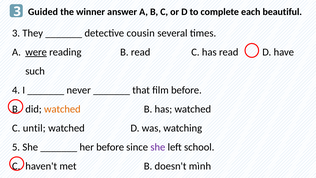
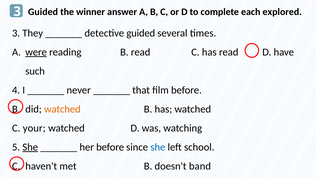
beautiful: beautiful -> explored
detective cousin: cousin -> guided
until: until -> your
She at (30, 147) underline: none -> present
she at (158, 147) colour: purple -> blue
mình: mình -> band
